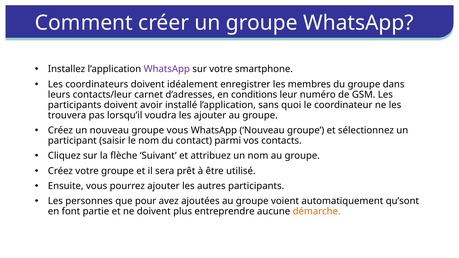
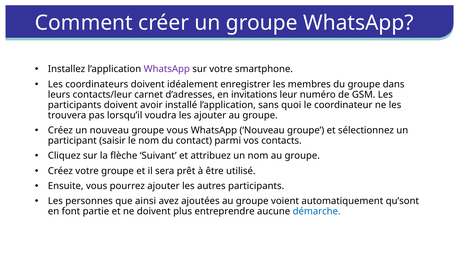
conditions: conditions -> invitations
pour: pour -> ainsi
démarche colour: orange -> blue
